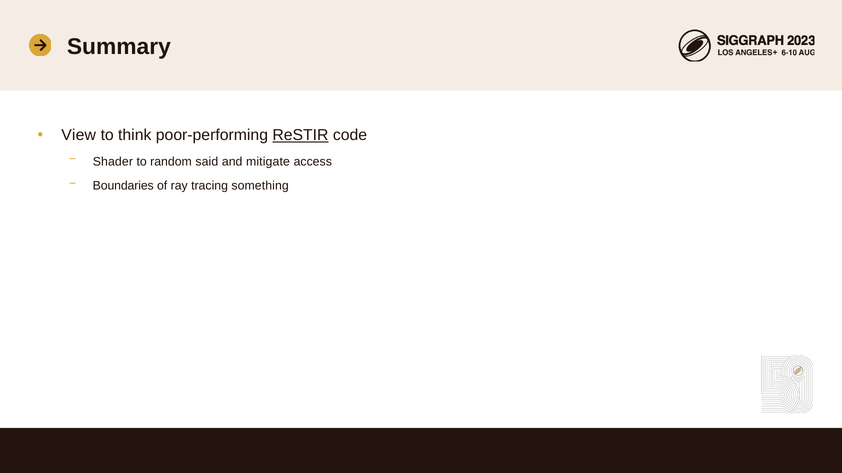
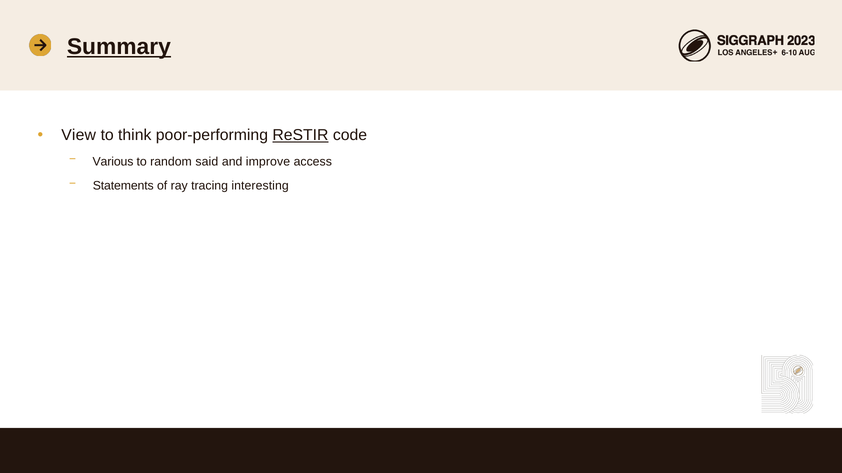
Summary underline: none -> present
Shader: Shader -> Various
mitigate: mitigate -> improve
Boundaries: Boundaries -> Statements
something: something -> interesting
